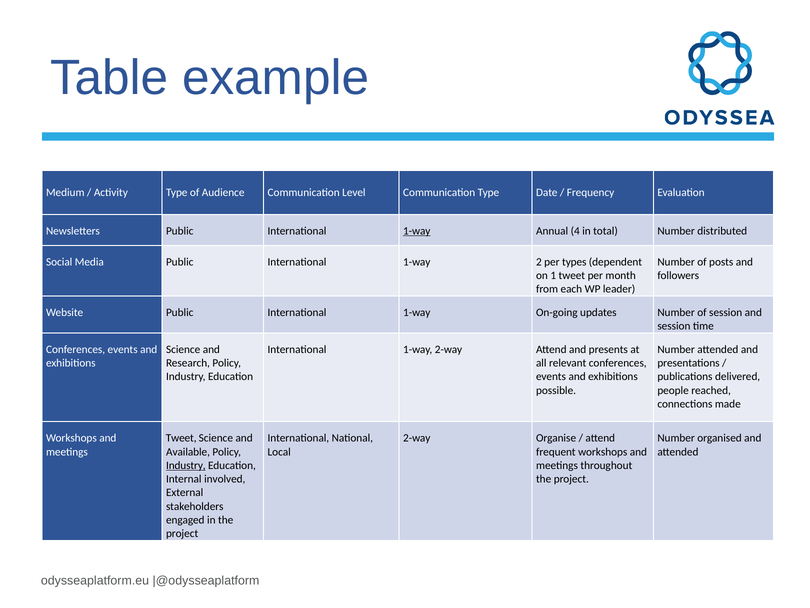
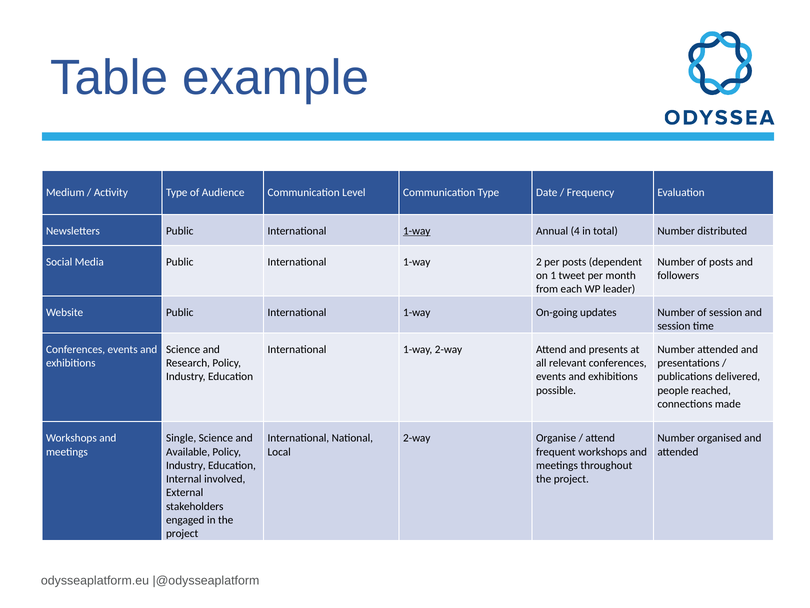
per types: types -> posts
Tweet at (181, 438): Tweet -> Single
Industry at (186, 465) underline: present -> none
